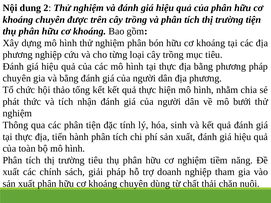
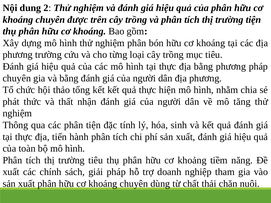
phương nghiệp: nghiệp -> trường
và tích: tích -> thất
bưởi: bưởi -> tăng
cơ nghiệm: nghiệm -> khoảng
